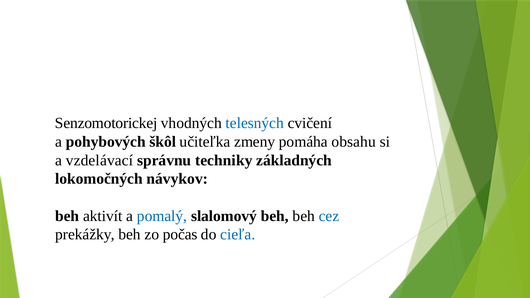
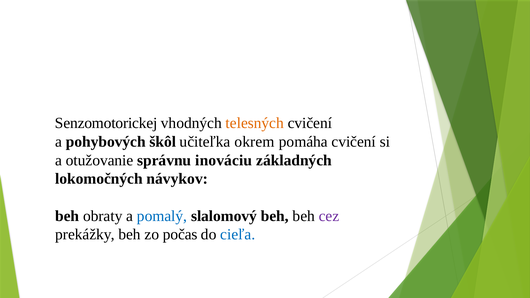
telesných colour: blue -> orange
zmeny: zmeny -> okrem
pomáha obsahu: obsahu -> cvičení
vzdelávací: vzdelávací -> otužovanie
techniky: techniky -> inováciu
aktivít: aktivít -> obraty
cez colour: blue -> purple
